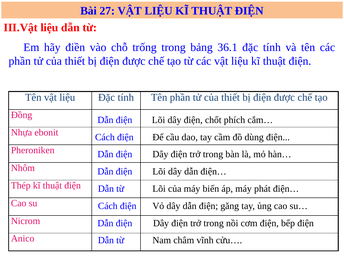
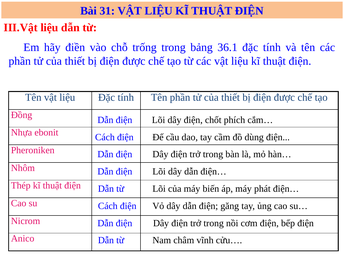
27: 27 -> 31
